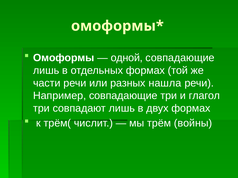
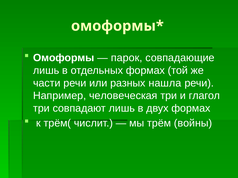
одной: одной -> парок
Например совпадающие: совпадающие -> человеческая
